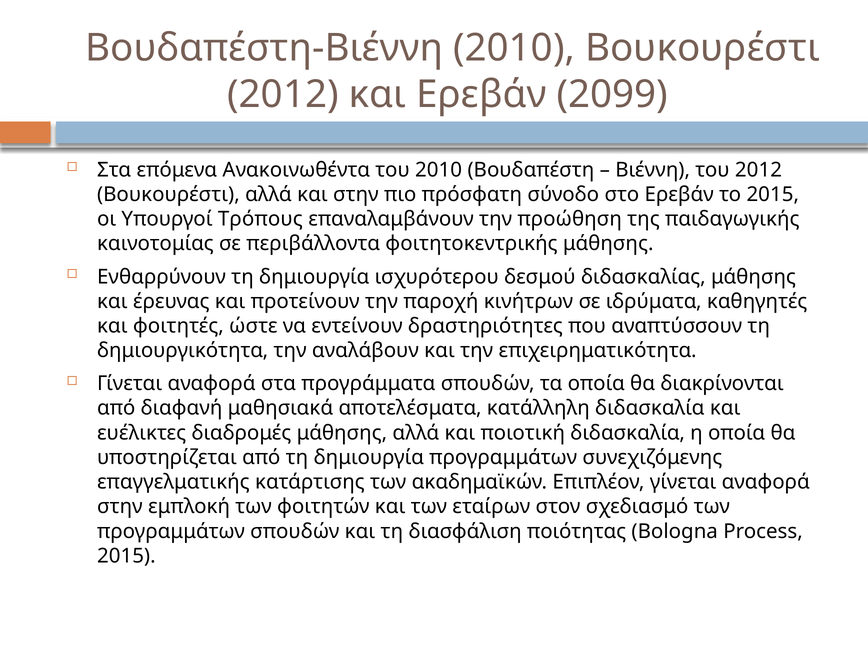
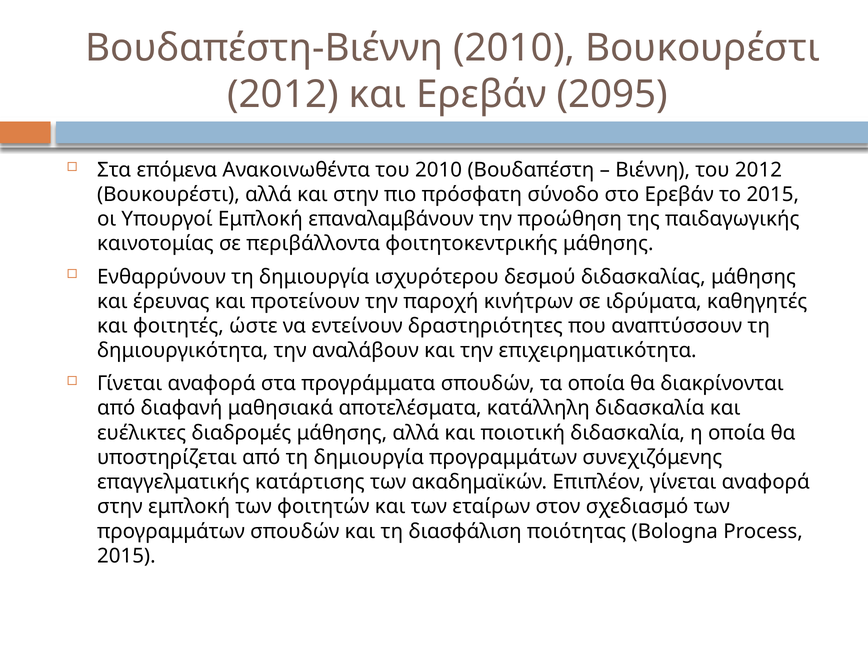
2099: 2099 -> 2095
Υπουργοί Τρόπους: Τρόπους -> Εμπλοκή
